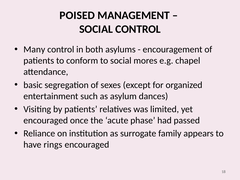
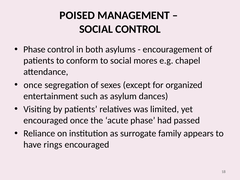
Many at (34, 49): Many -> Phase
basic at (33, 85): basic -> once
